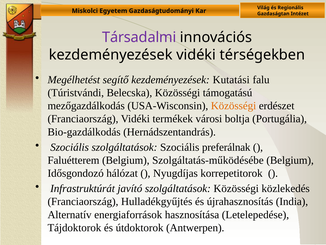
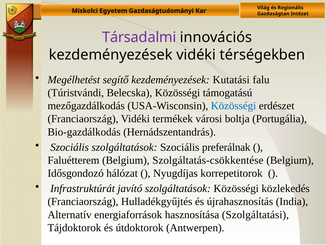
Közösségi at (234, 106) colour: orange -> blue
Szolgáltatás-működésébe: Szolgáltatás-működésébe -> Szolgáltatás-csökkentése
Letelepedése: Letelepedése -> Szolgáltatási
